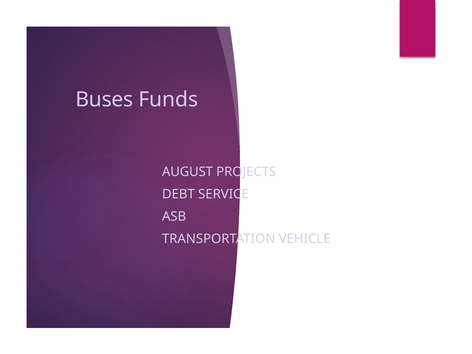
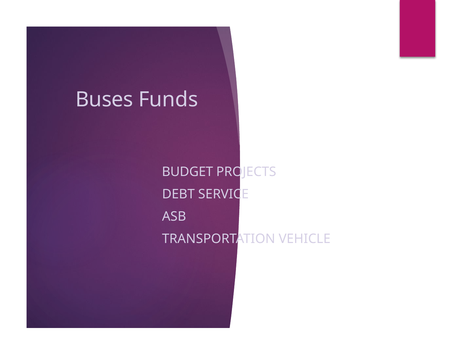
AUGUST: AUGUST -> BUDGET
